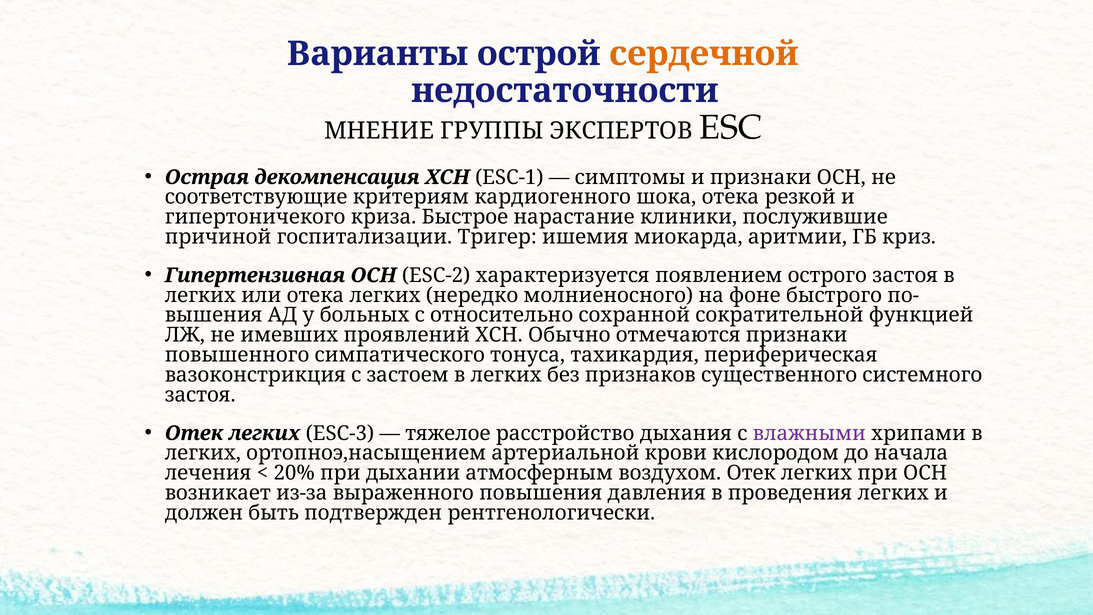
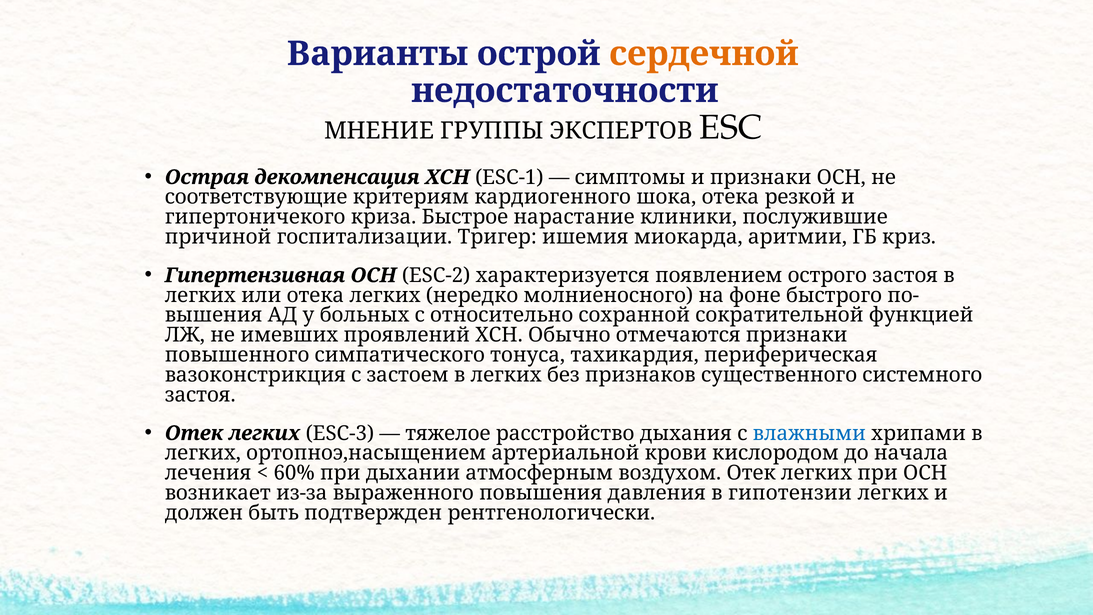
влажными colour: purple -> blue
20%: 20% -> 60%
проведения: проведения -> гипотензии
